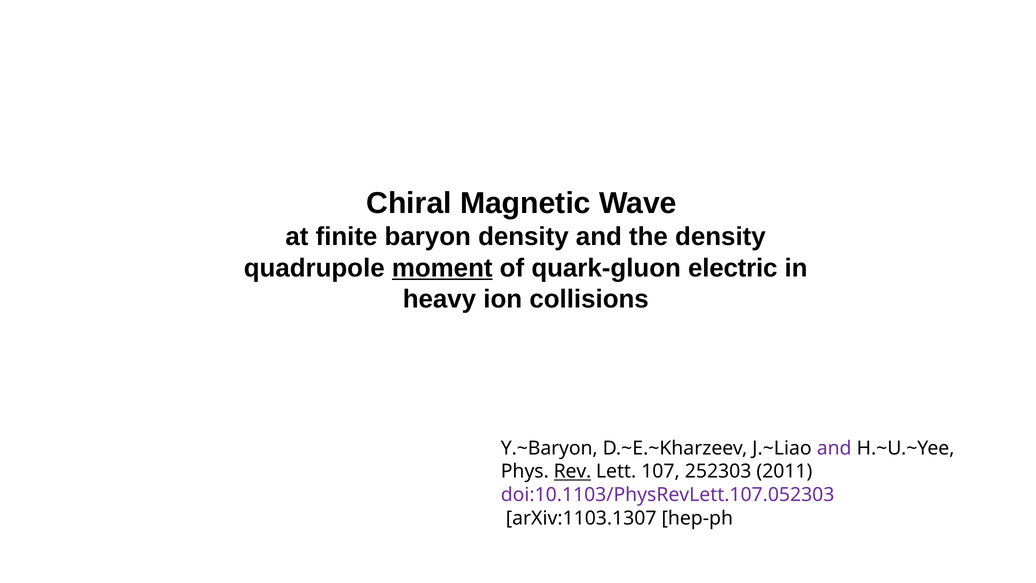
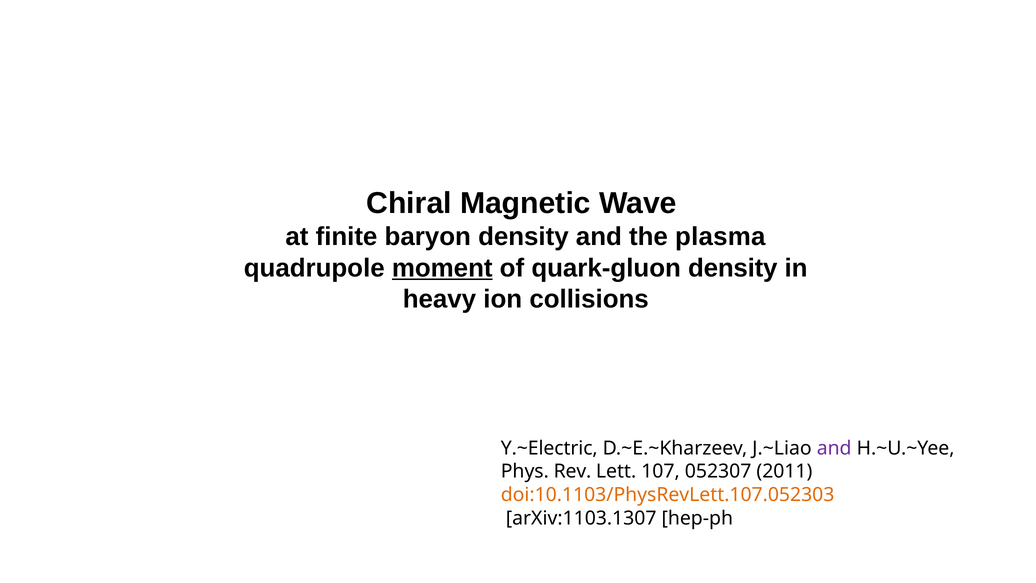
the density: density -> plasma
quark-gluon electric: electric -> density
Y.~Baryon: Y.~Baryon -> Y.~Electric
Rev underline: present -> none
252303: 252303 -> 052307
doi:10.1103/PhysRevLett.107.052303 colour: purple -> orange
